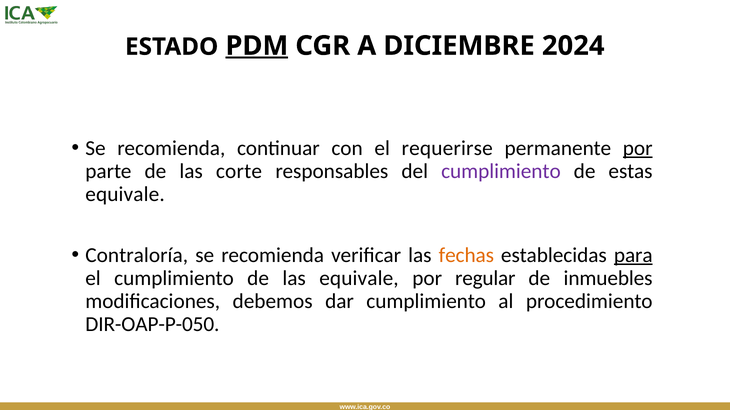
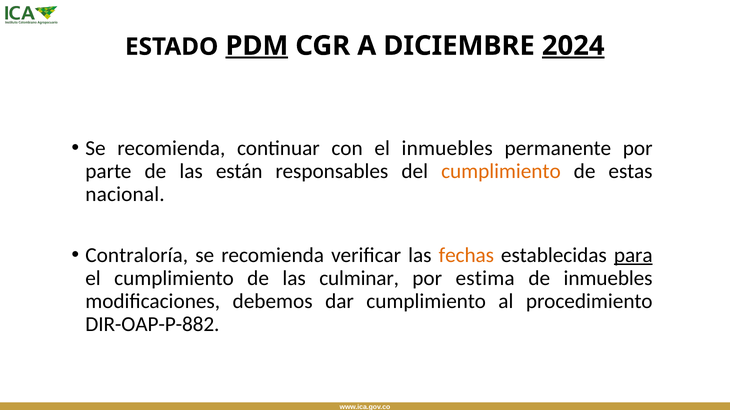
2024 underline: none -> present
el requerirse: requerirse -> inmuebles
por at (638, 148) underline: present -> none
corte: corte -> están
cumplimiento at (501, 171) colour: purple -> orange
equivale at (125, 194): equivale -> nacional
las equivale: equivale -> culminar
regular: regular -> estima
DIR-OAP-P-050: DIR-OAP-P-050 -> DIR-OAP-P-882
